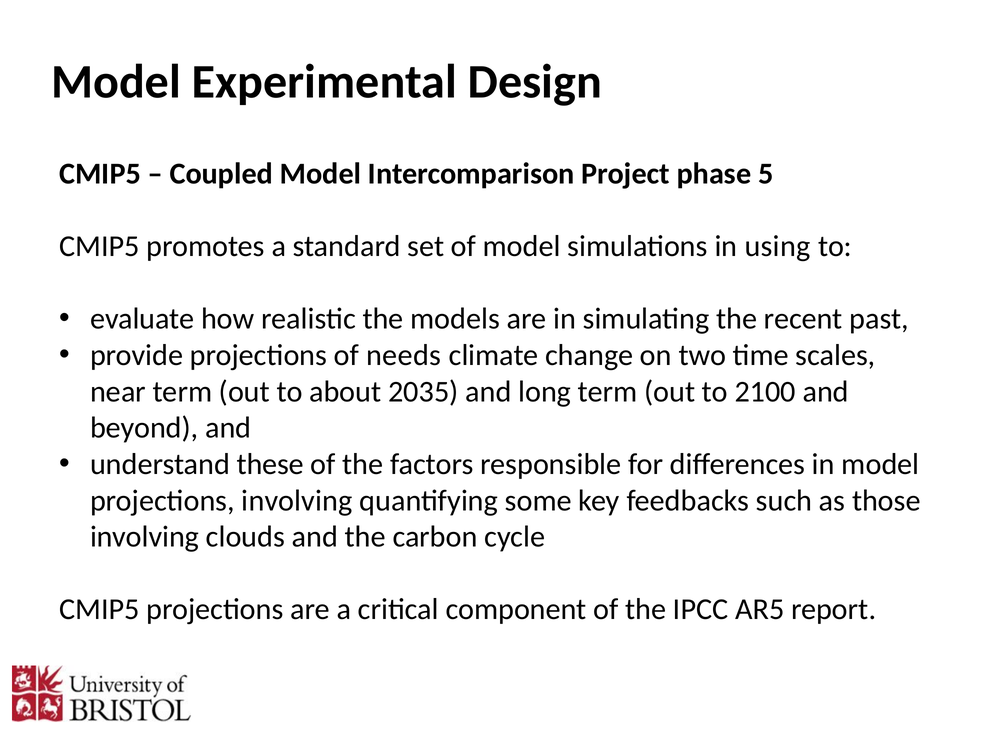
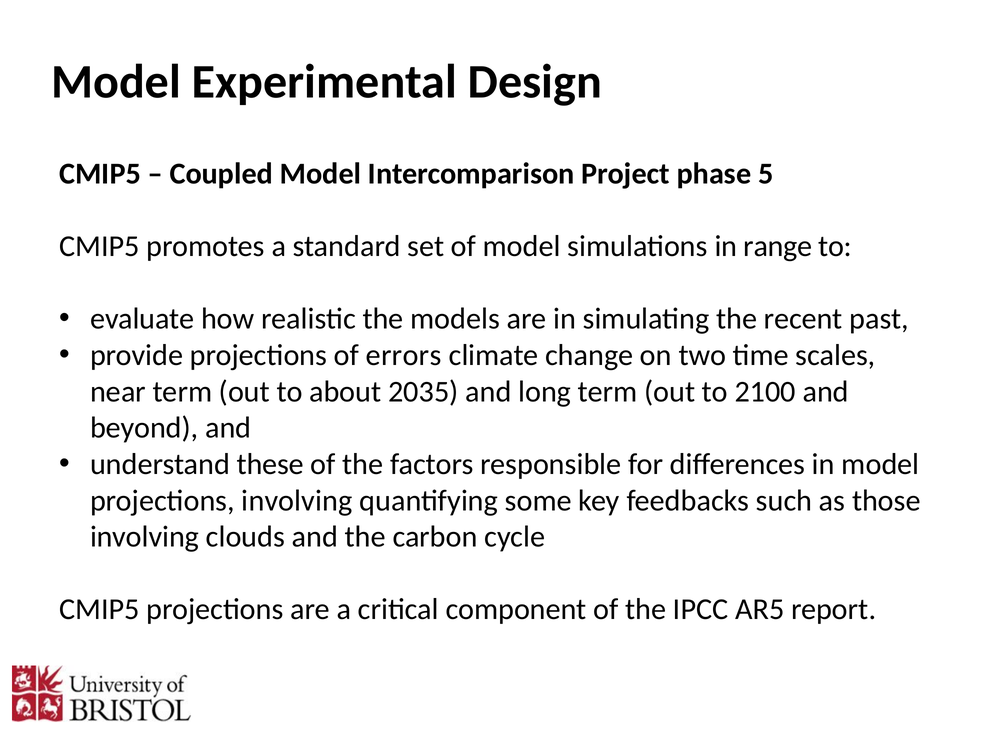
using: using -> range
needs: needs -> errors
